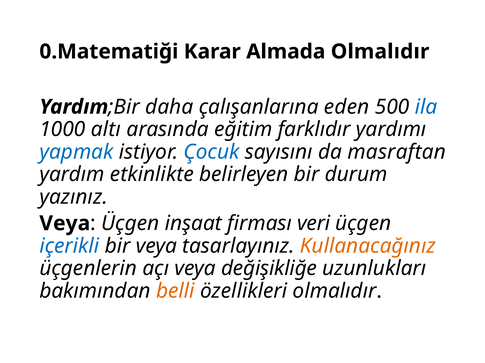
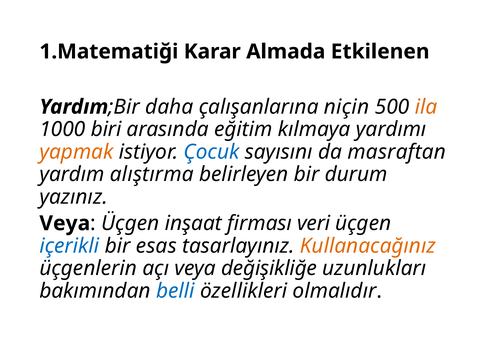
0.Matematiği: 0.Matematiği -> 1.Matematiği
Almada Olmalıdır: Olmalıdır -> Etkilenen
eden: eden -> niçin
ila colour: blue -> orange
altı: altı -> biri
farklıdır: farklıdır -> kılmaya
yapmak colour: blue -> orange
etkinlikte: etkinlikte -> alıştırma
bir veya: veya -> esas
belli colour: orange -> blue
